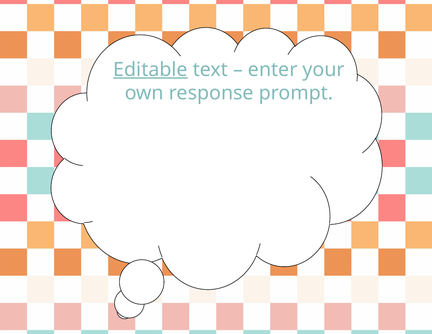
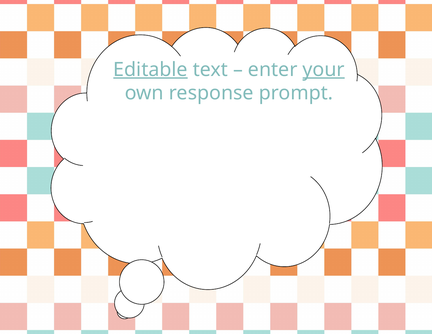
your underline: none -> present
